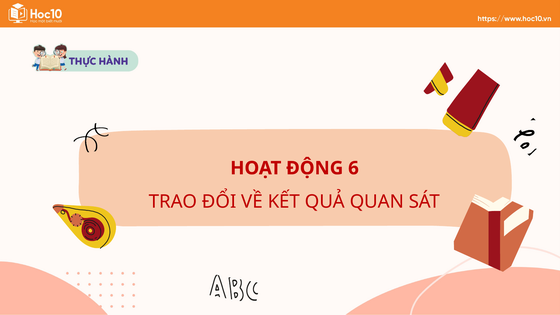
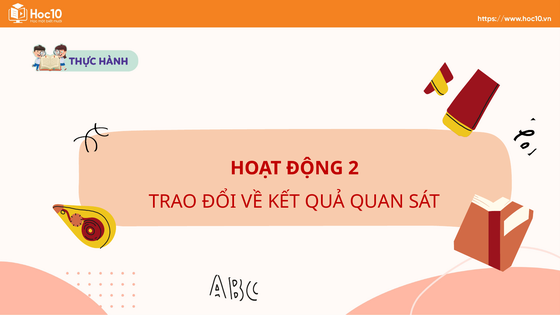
6: 6 -> 2
